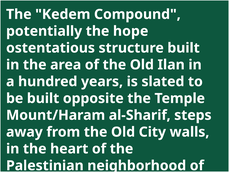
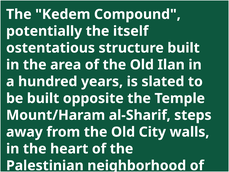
hope: hope -> itself
